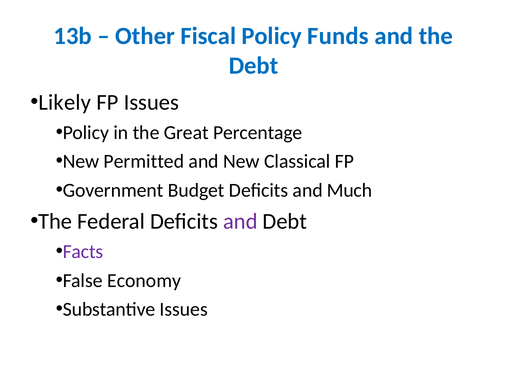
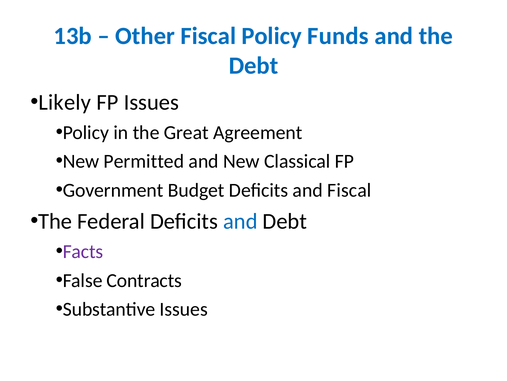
Percentage: Percentage -> Agreement
and Much: Much -> Fiscal
and at (240, 221) colour: purple -> blue
Economy: Economy -> Contracts
